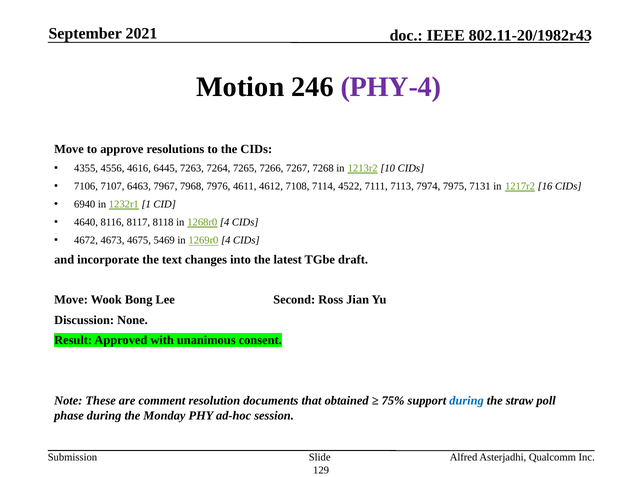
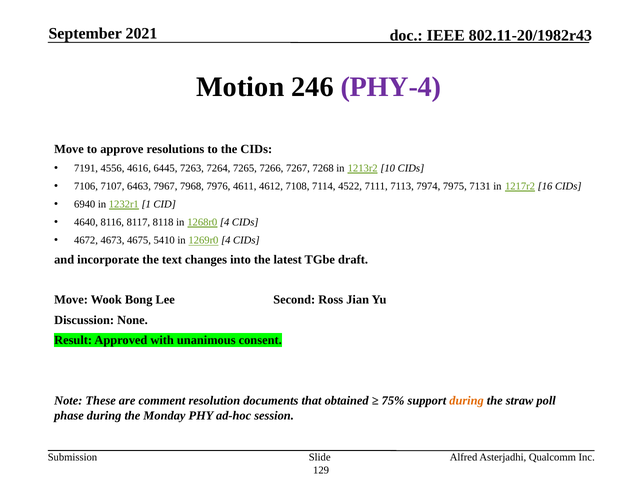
4355: 4355 -> 7191
5469: 5469 -> 5410
during at (467, 401) colour: blue -> orange
